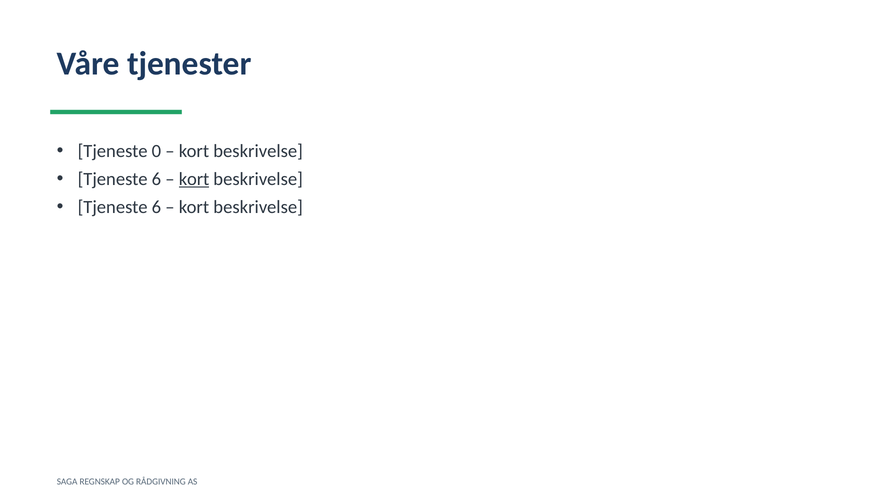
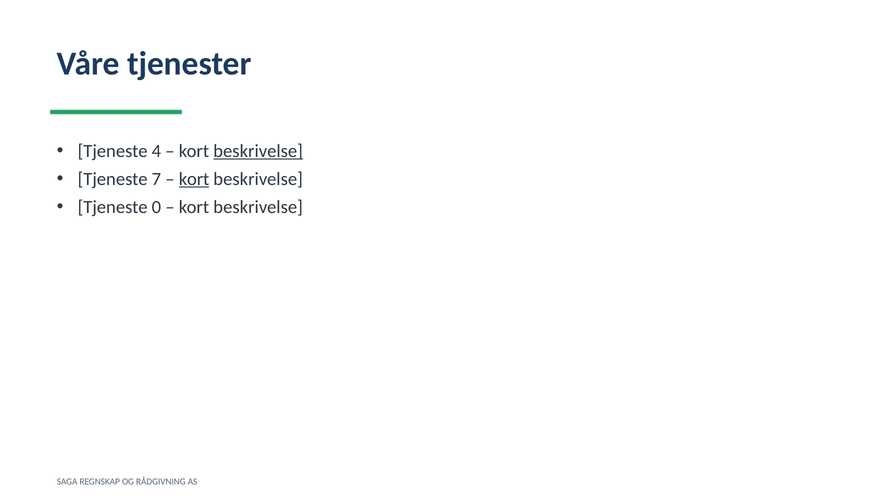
0: 0 -> 4
beskrivelse at (258, 151) underline: none -> present
6 at (156, 179): 6 -> 7
6 at (156, 207): 6 -> 0
